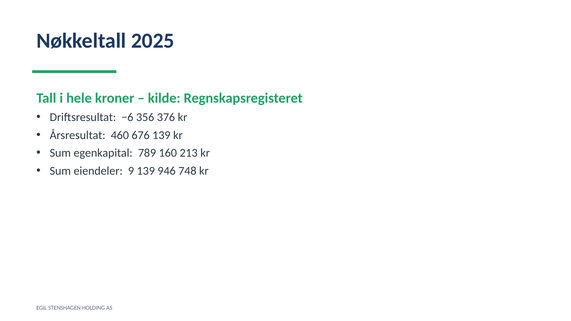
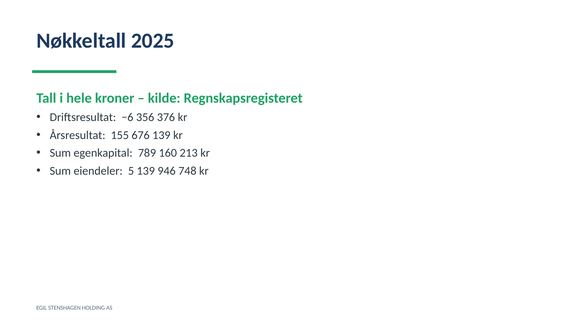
460: 460 -> 155
9: 9 -> 5
